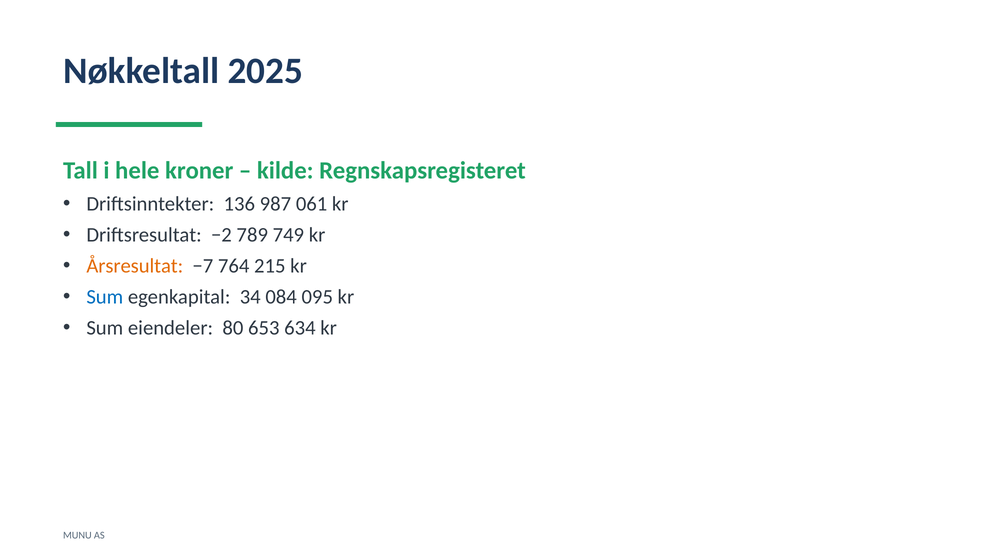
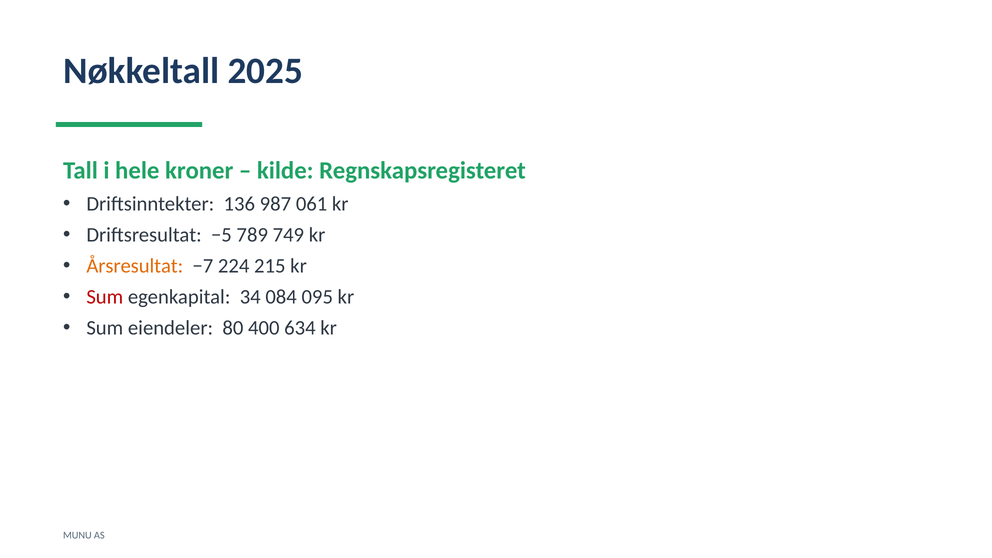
−2: −2 -> −5
764: 764 -> 224
Sum at (105, 297) colour: blue -> red
653: 653 -> 400
